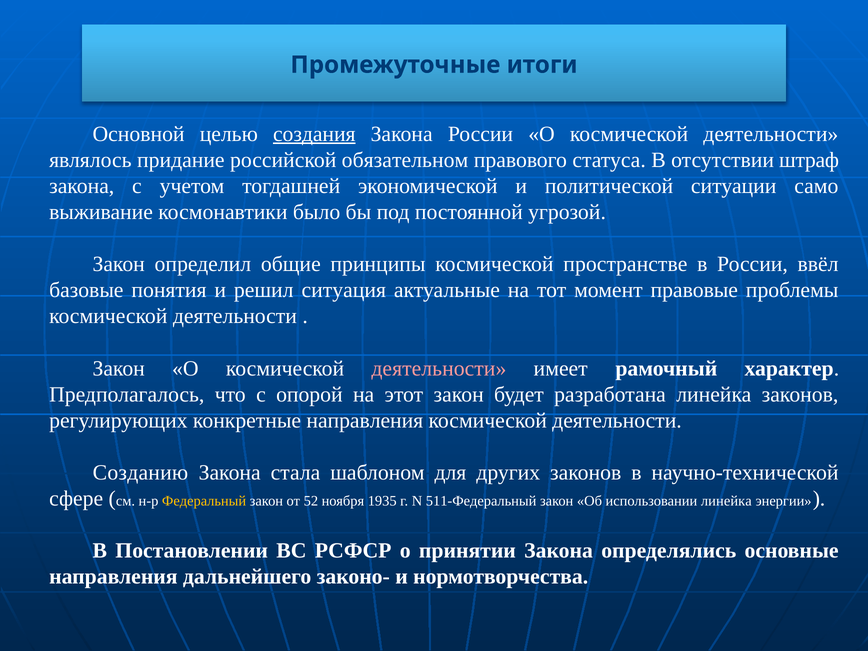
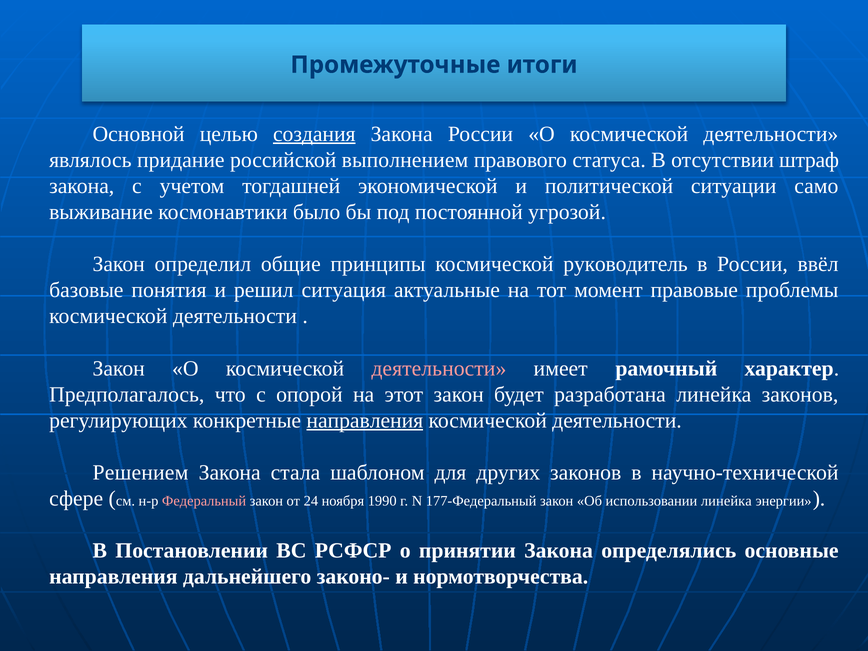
обязательном: обязательном -> выполнением
пространстве: пространстве -> руководитель
направления at (365, 420) underline: none -> present
Созданию: Созданию -> Решением
Федеральный colour: yellow -> pink
52: 52 -> 24
1935: 1935 -> 1990
511-Федеральный: 511-Федеральный -> 177-Федеральный
